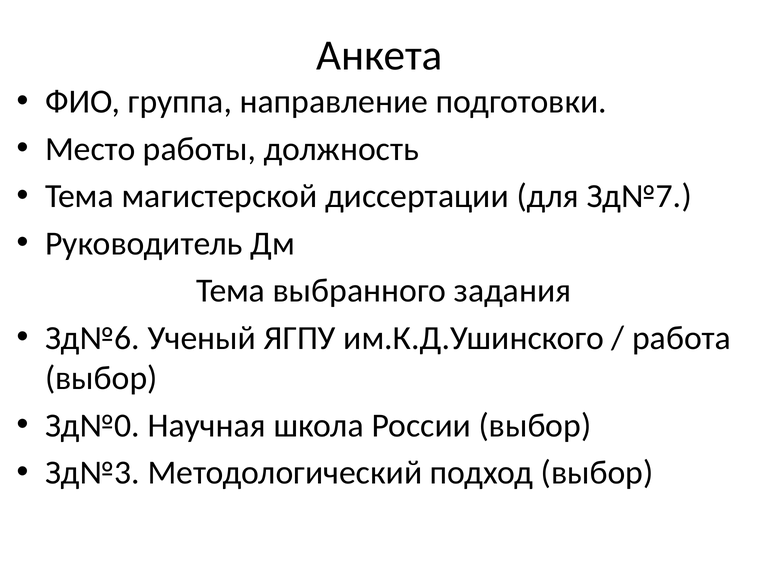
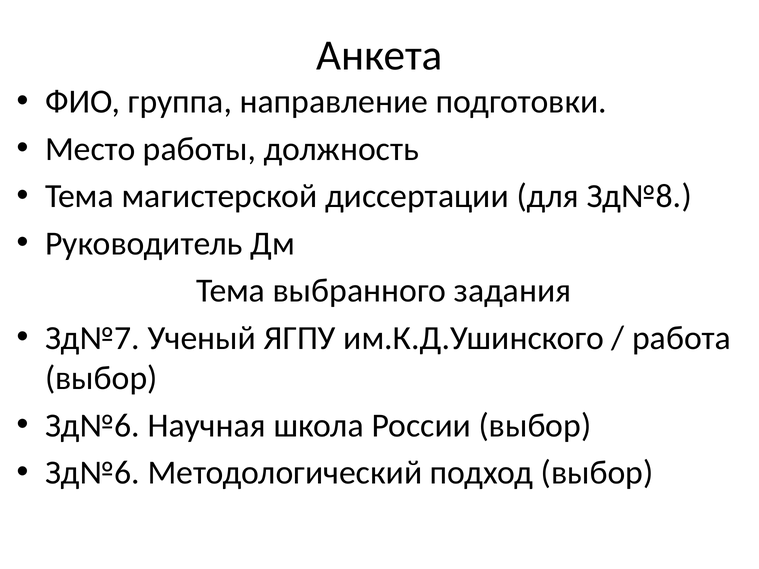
Зд№7: Зд№7 -> Зд№8
Зд№6: Зд№6 -> Зд№7
Зд№0 at (92, 426): Зд№0 -> Зд№6
Зд№3 at (92, 473): Зд№3 -> Зд№6
